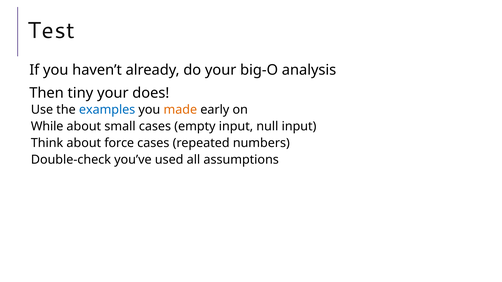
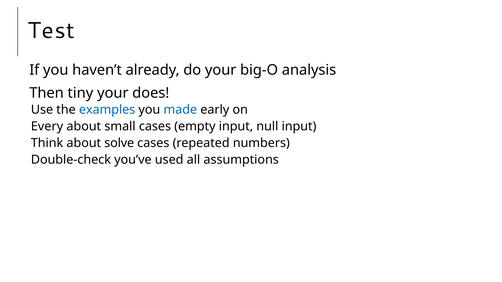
made colour: orange -> blue
While: While -> Every
force: force -> solve
